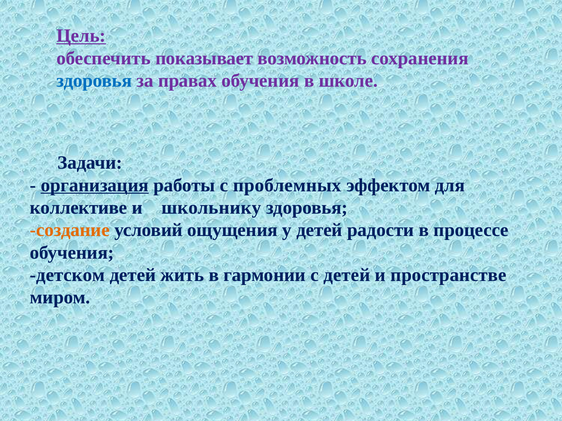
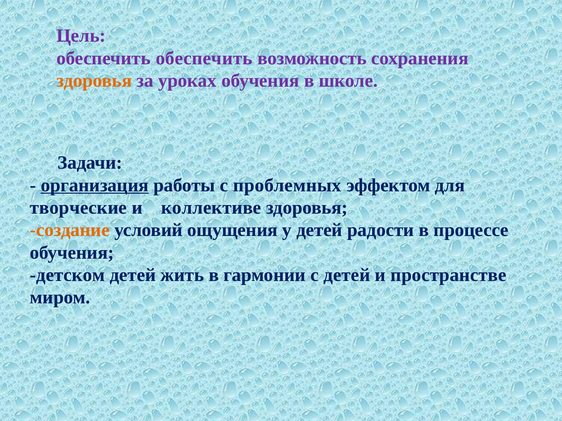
Цель underline: present -> none
обеспечить показывает: показывает -> обеспечить
здоровья at (94, 81) colour: blue -> orange
правах: правах -> уроках
коллективе: коллективе -> творческие
школьнику: школьнику -> коллективе
